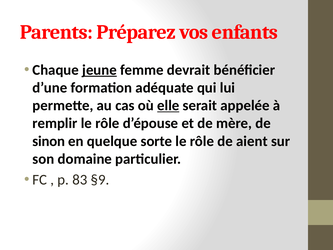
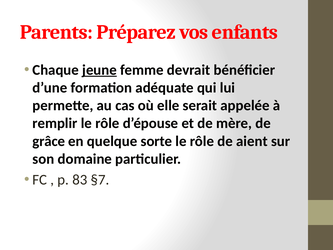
elle underline: present -> none
sinon: sinon -> grâce
§9: §9 -> §7
